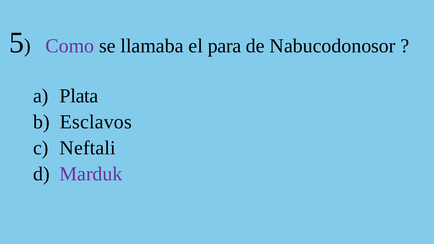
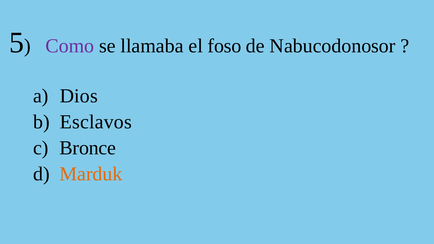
para: para -> foso
Plata: Plata -> Dios
Neftali: Neftali -> Bronce
Marduk colour: purple -> orange
